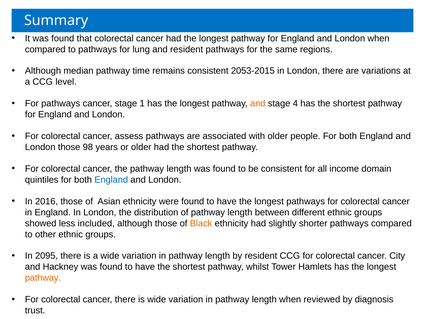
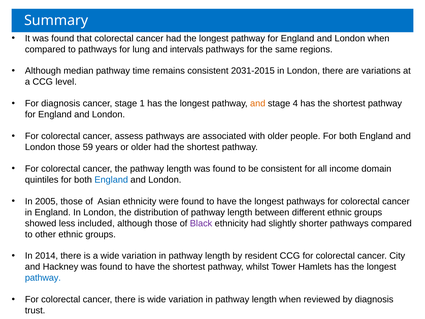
and resident: resident -> intervals
2053-2015: 2053-2015 -> 2031-2015
For pathways: pathways -> diagnosis
98: 98 -> 59
2016: 2016 -> 2005
Black colour: orange -> purple
2095: 2095 -> 2014
pathway at (43, 278) colour: orange -> blue
